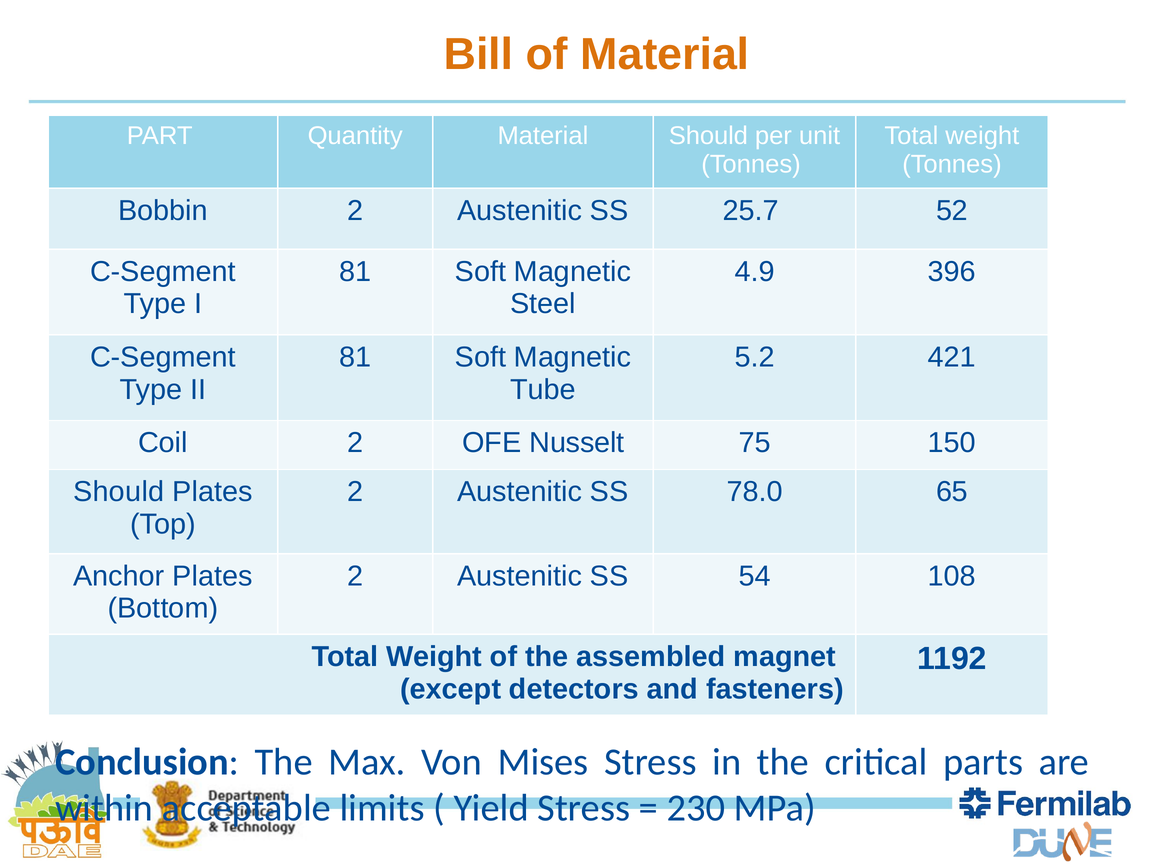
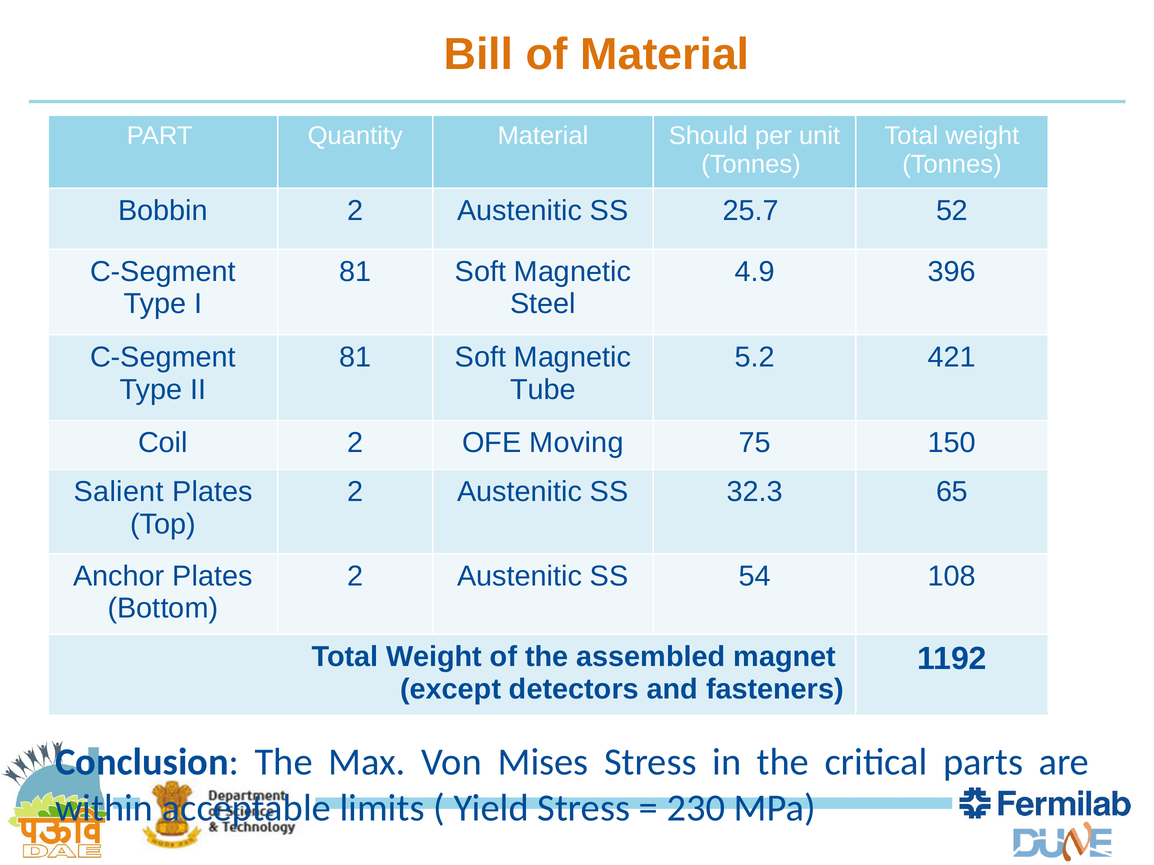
Nusselt: Nusselt -> Moving
Should at (119, 492): Should -> Salient
78.0: 78.0 -> 32.3
